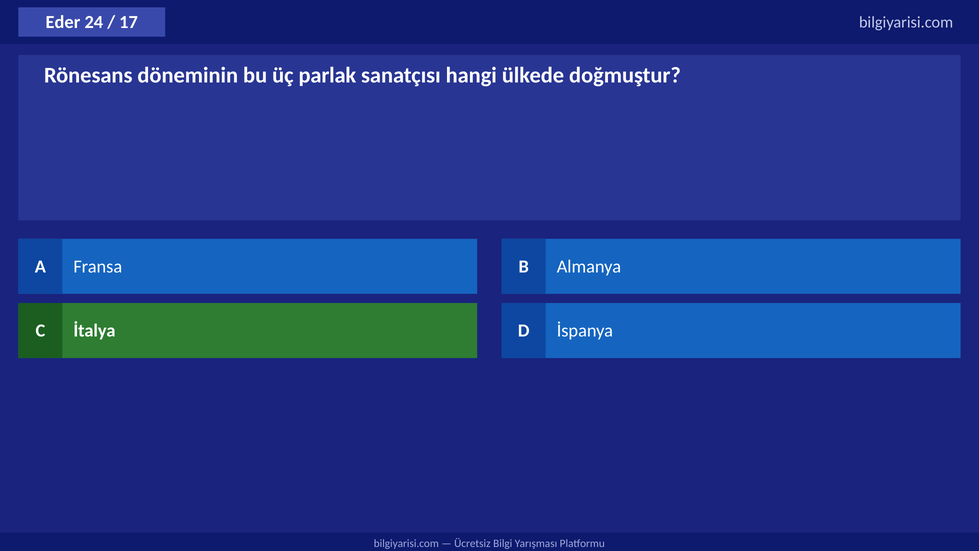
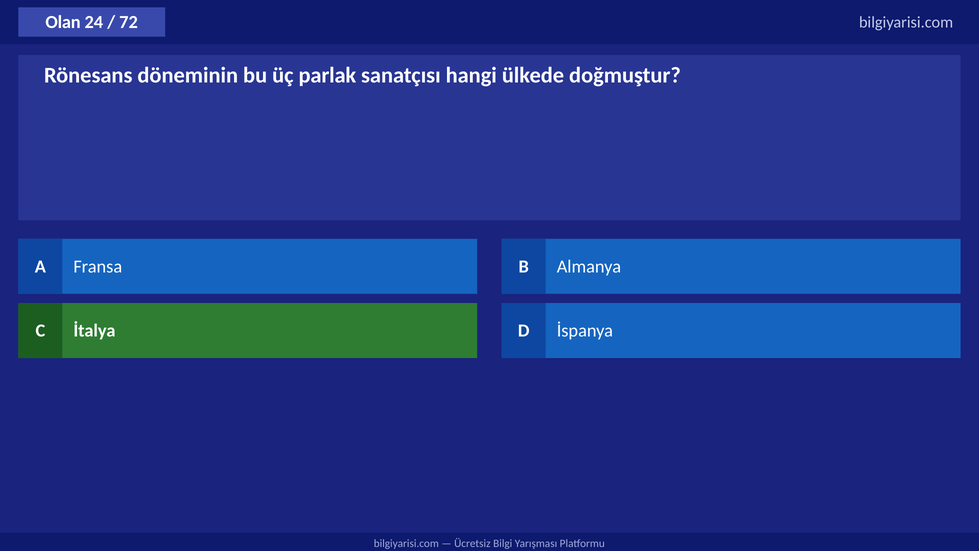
Eder: Eder -> Olan
17: 17 -> 72
